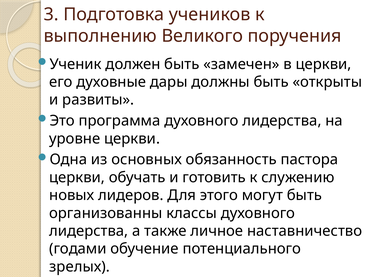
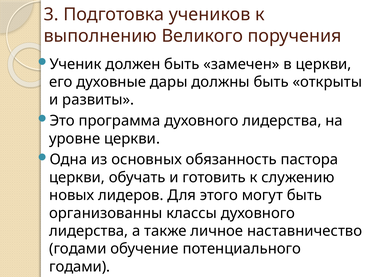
зрелых at (80, 266): зрелых -> годами
